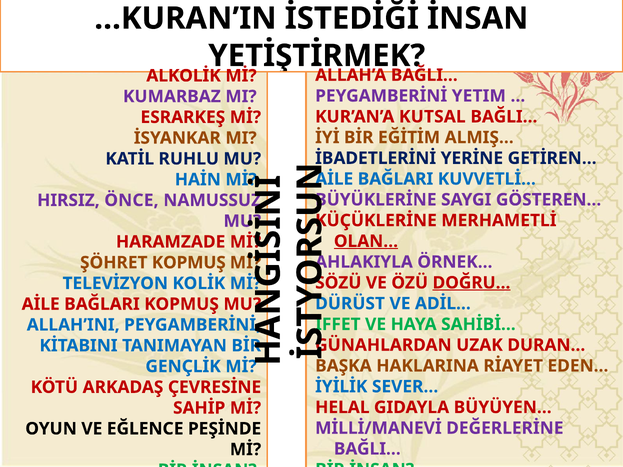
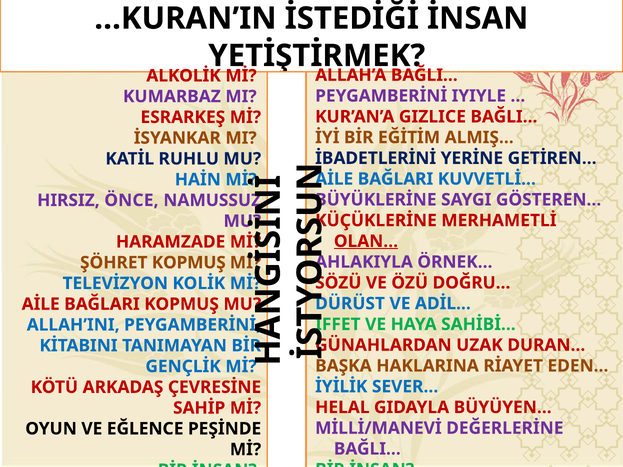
YETIM: YETIM -> IYIYLE
KUTSAL: KUTSAL -> GIZLICE
DOĞRU… underline: present -> none
